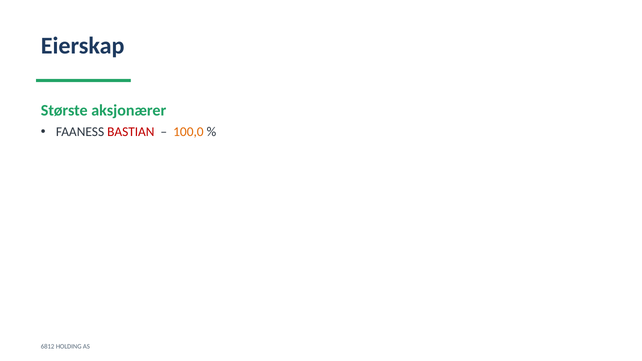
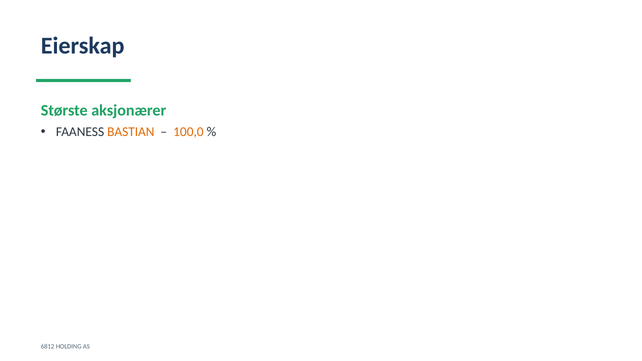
BASTIAN colour: red -> orange
